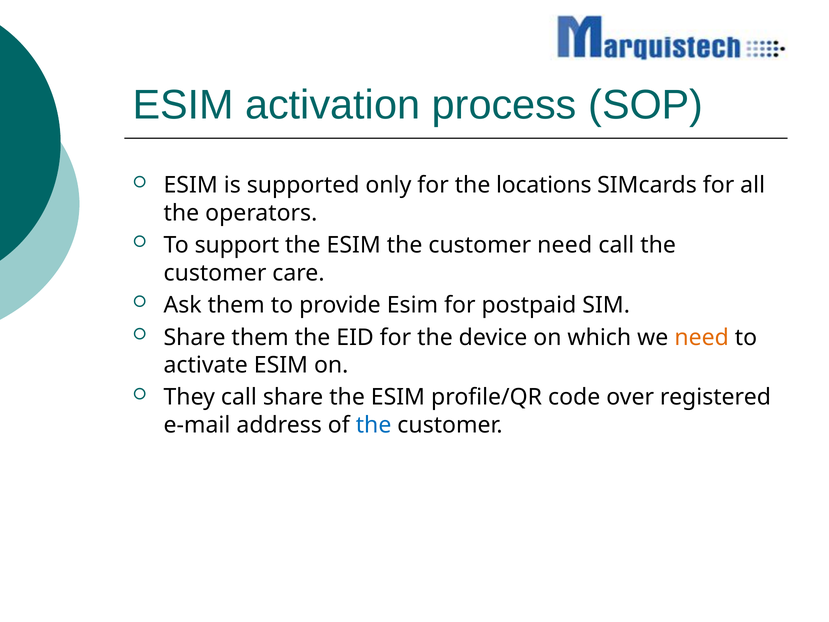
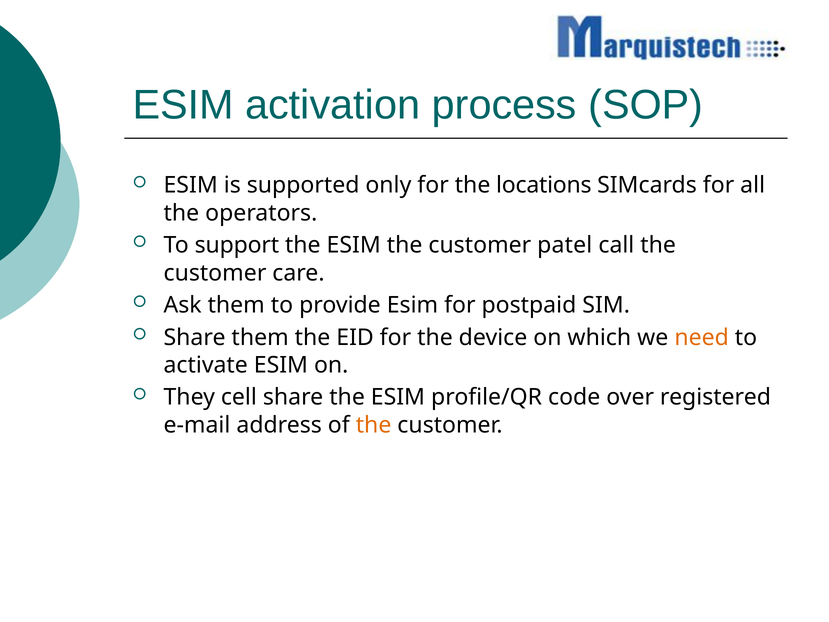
customer need: need -> patel
They call: call -> cell
the at (374, 425) colour: blue -> orange
